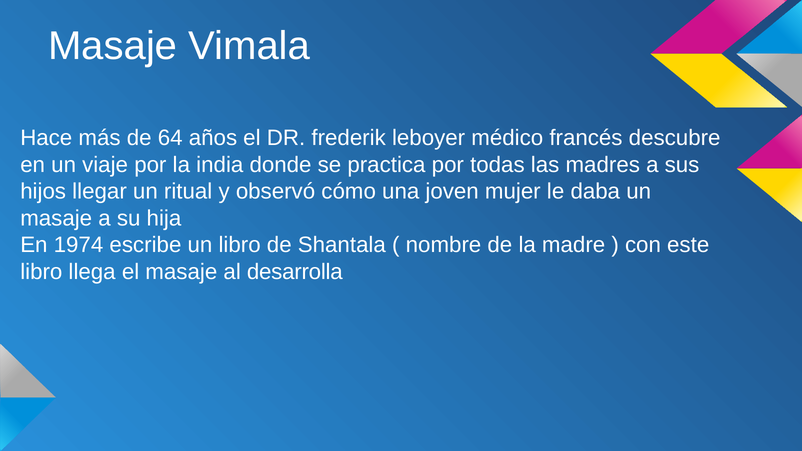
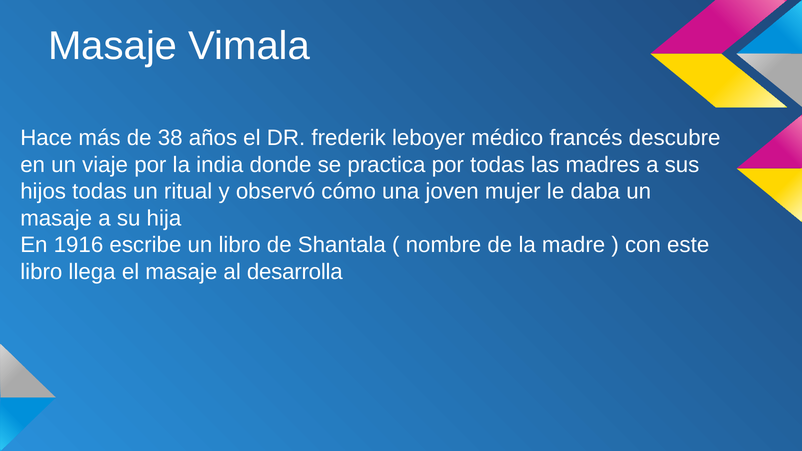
64: 64 -> 38
hijos llegar: llegar -> todas
1974: 1974 -> 1916
